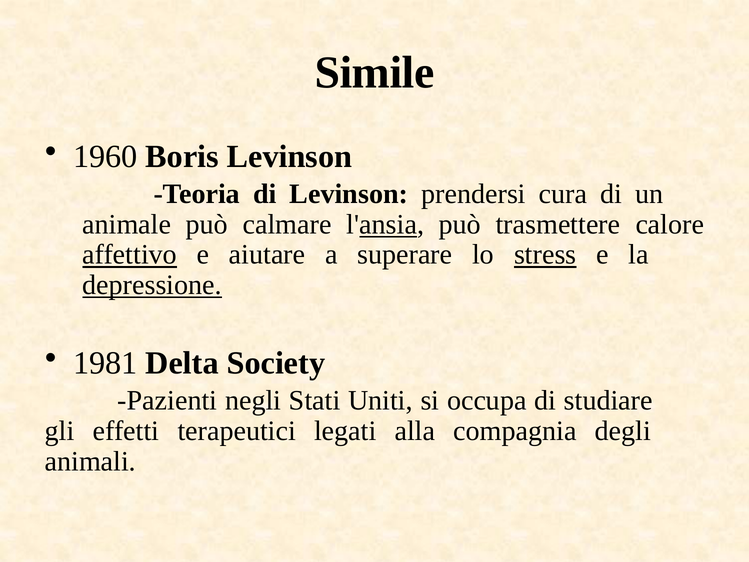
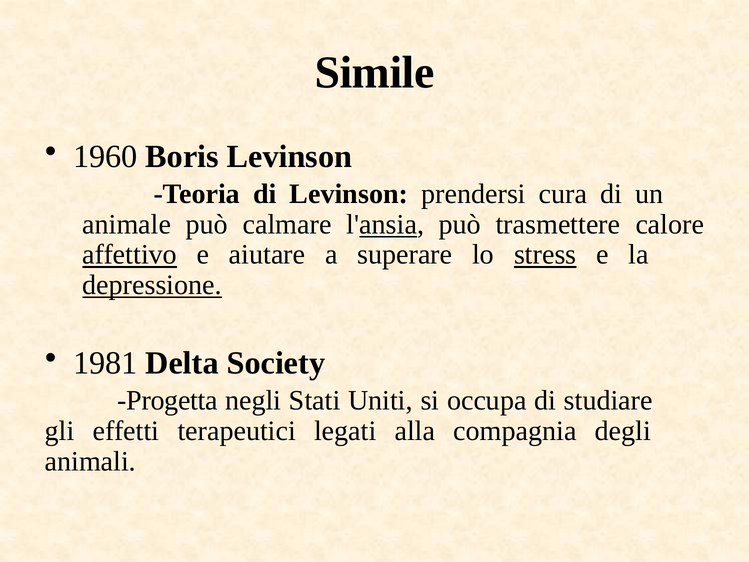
Pazienti: Pazienti -> Progetta
